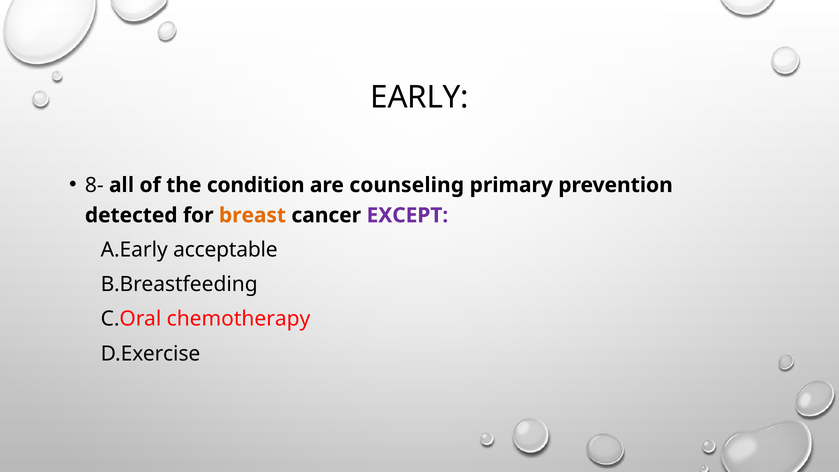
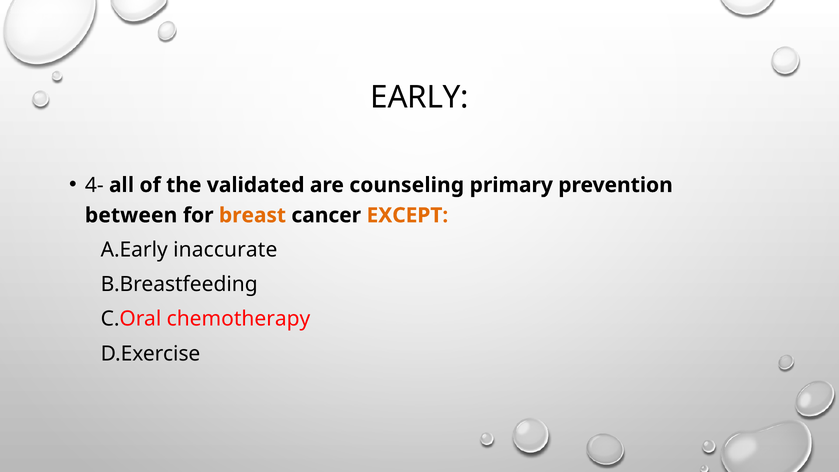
8-: 8- -> 4-
condition: condition -> validated
detected: detected -> between
EXCEPT colour: purple -> orange
acceptable: acceptable -> inaccurate
